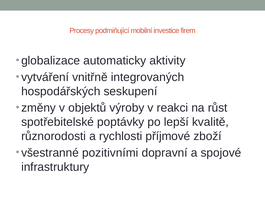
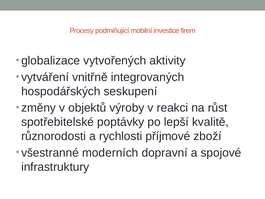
automaticky: automaticky -> vytvořených
pozitivními: pozitivními -> moderních
